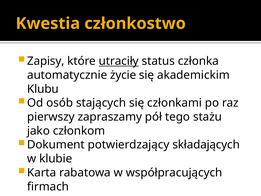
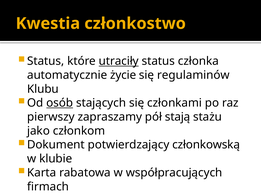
Zapisy at (46, 61): Zapisy -> Status
akademickim: akademickim -> regulaminów
osób underline: none -> present
tego: tego -> stają
składających: składających -> członkowską
